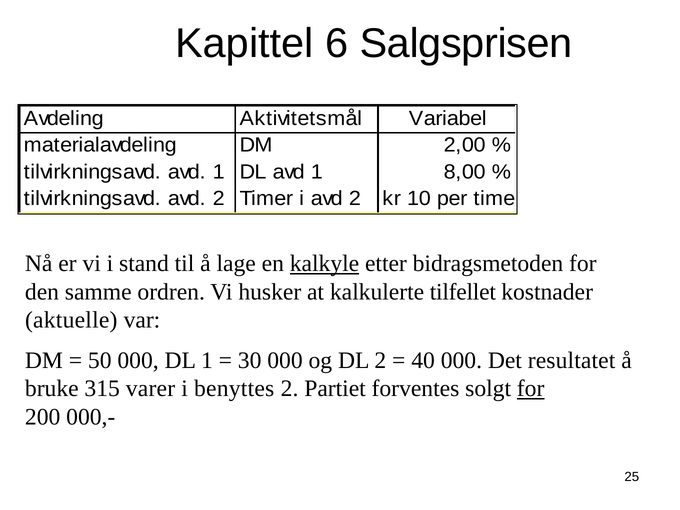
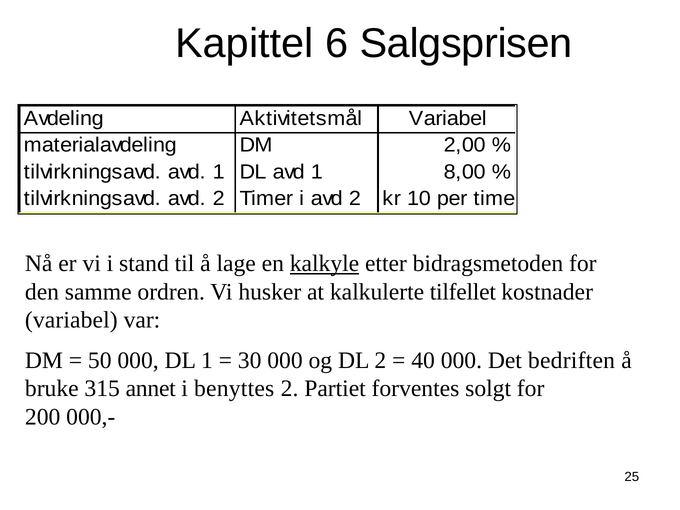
aktuelle at (71, 320): aktuelle -> variabel
resultatet: resultatet -> bedriften
varer: varer -> annet
for at (531, 389) underline: present -> none
